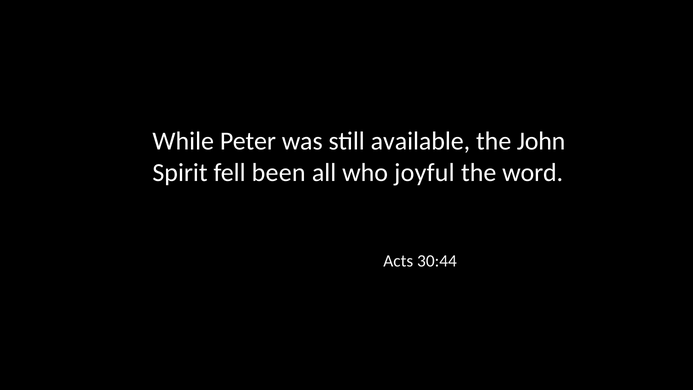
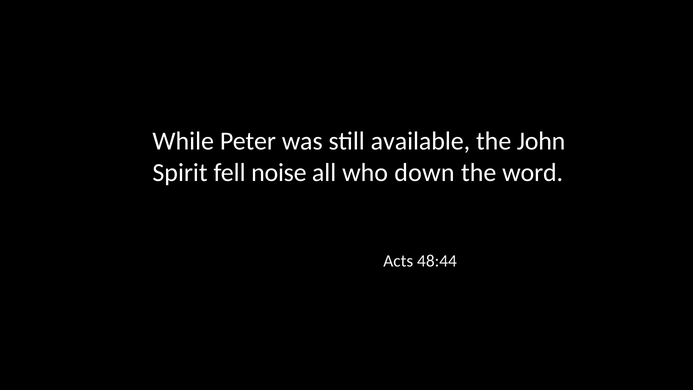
been: been -> noise
joyful: joyful -> down
30:44: 30:44 -> 48:44
